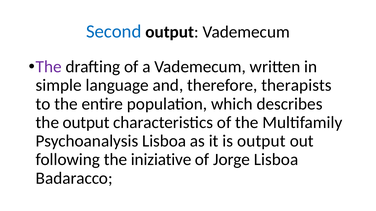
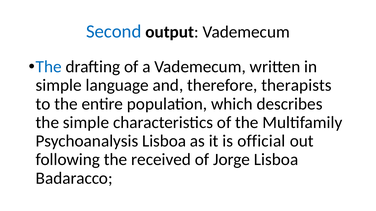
The at (49, 67) colour: purple -> blue
the output: output -> simple
is output: output -> official
iniziative: iniziative -> received
